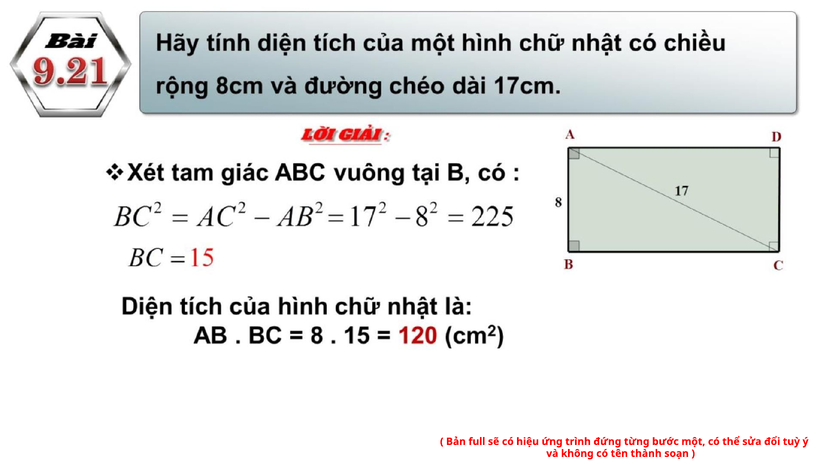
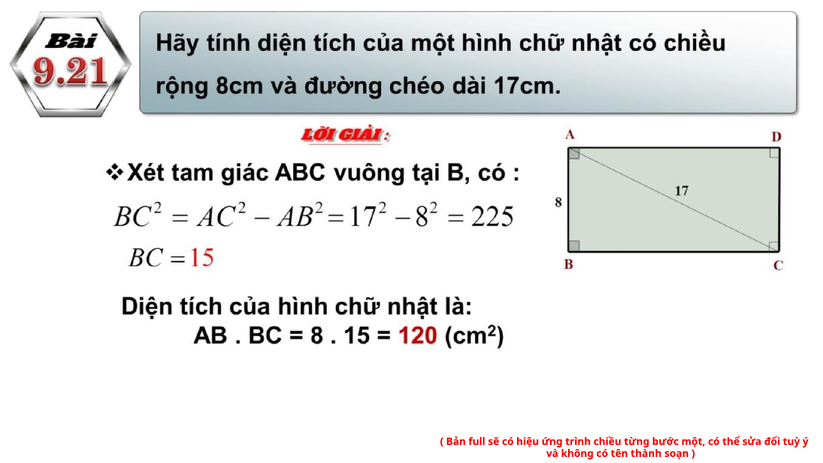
đứng: đứng -> chiều
